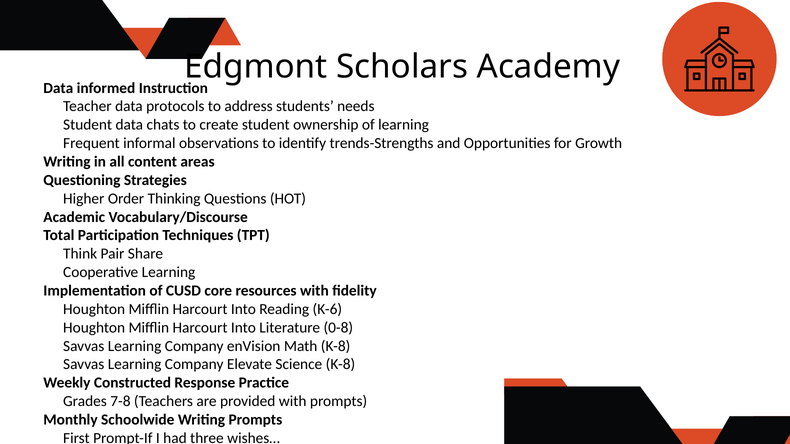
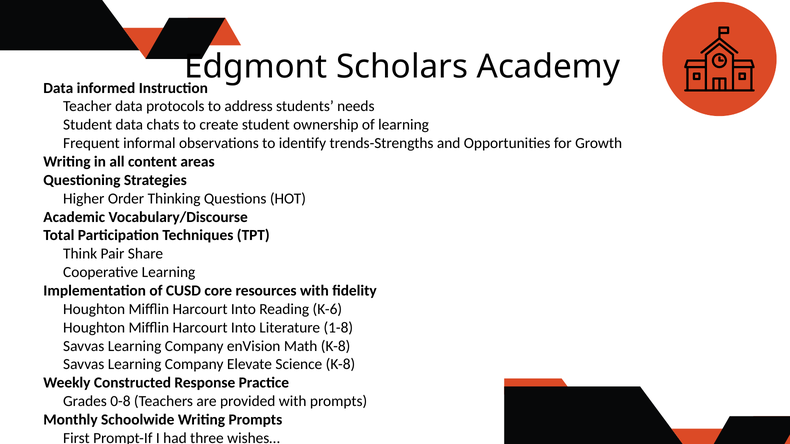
0-8: 0-8 -> 1-8
7-8: 7-8 -> 0-8
